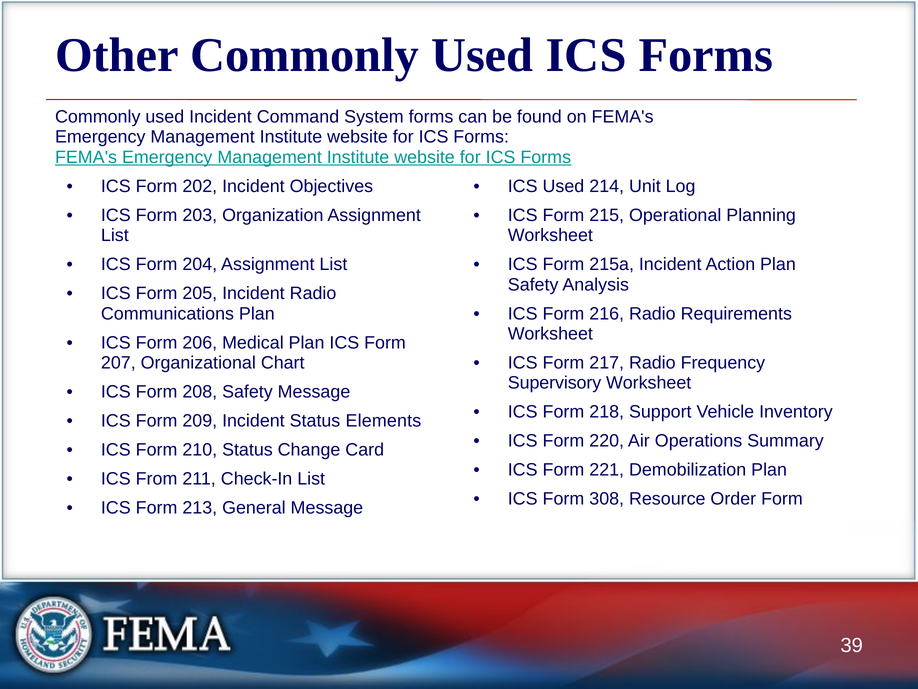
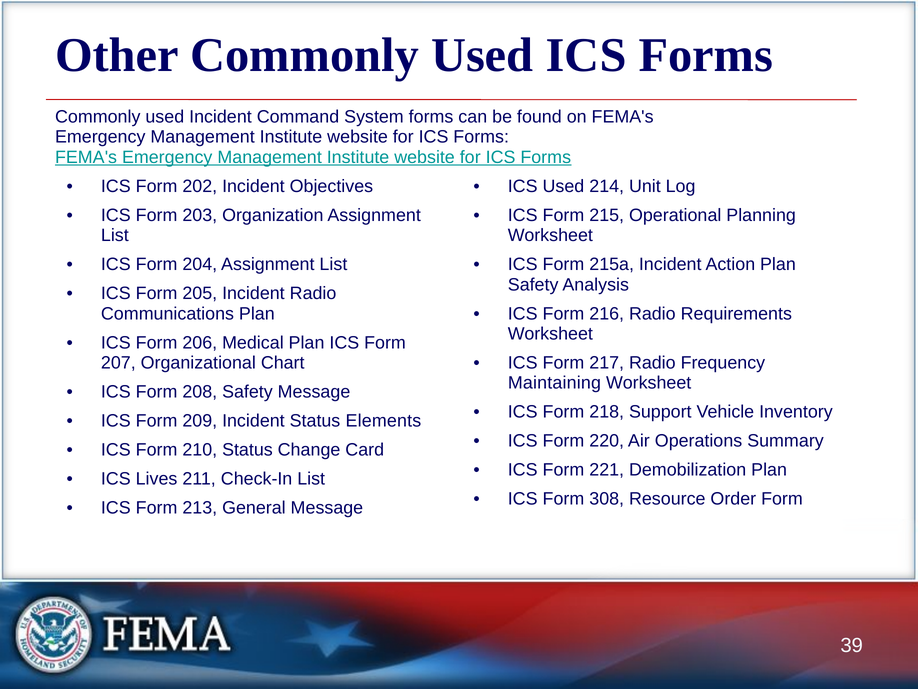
Supervisory: Supervisory -> Maintaining
From: From -> Lives
